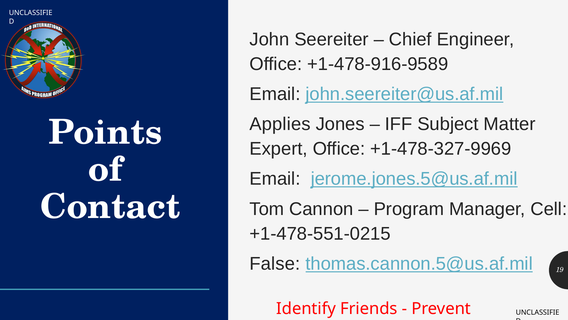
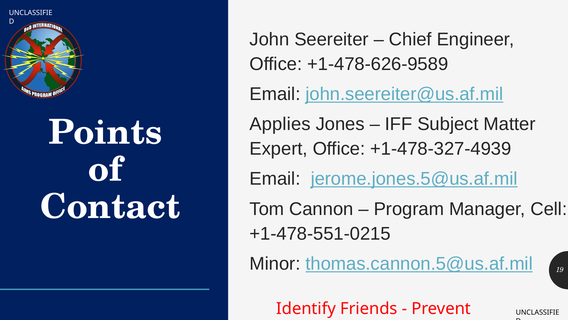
+1-478-916-9589: +1-478-916-9589 -> +1-478-626-9589
+1-478-327-9969: +1-478-327-9969 -> +1-478-327-4939
False: False -> Minor
